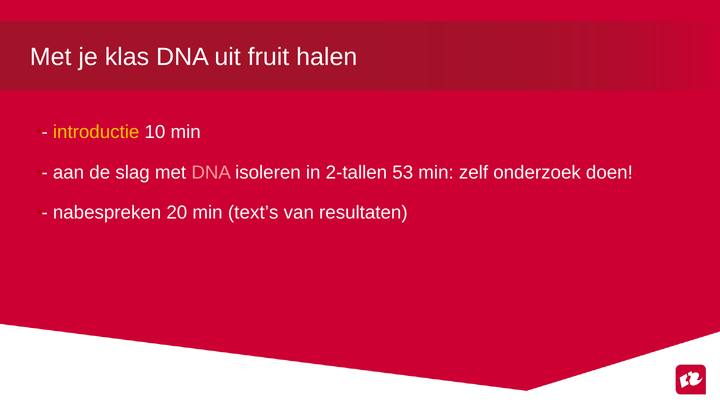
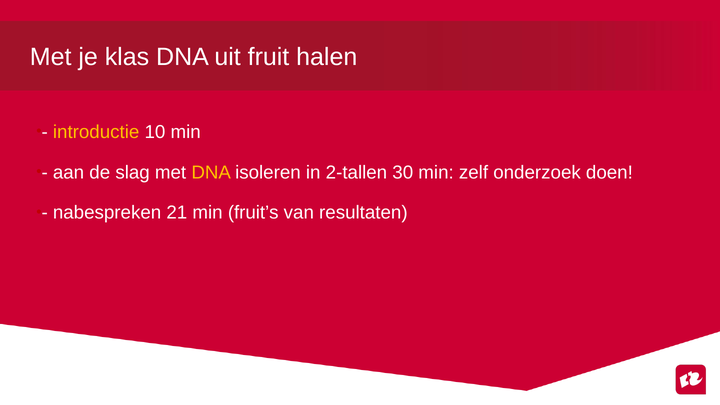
DNA at (211, 172) colour: pink -> yellow
53: 53 -> 30
20: 20 -> 21
text’s: text’s -> fruit’s
